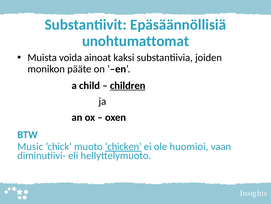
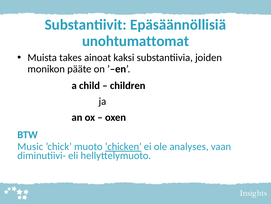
voida: voida -> takes
children underline: present -> none
huomioi: huomioi -> analyses
